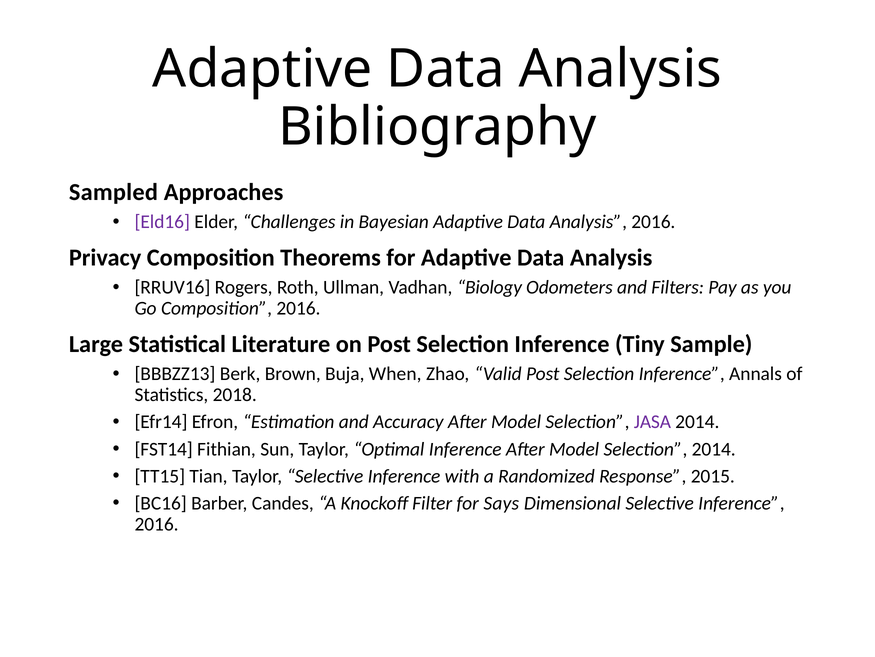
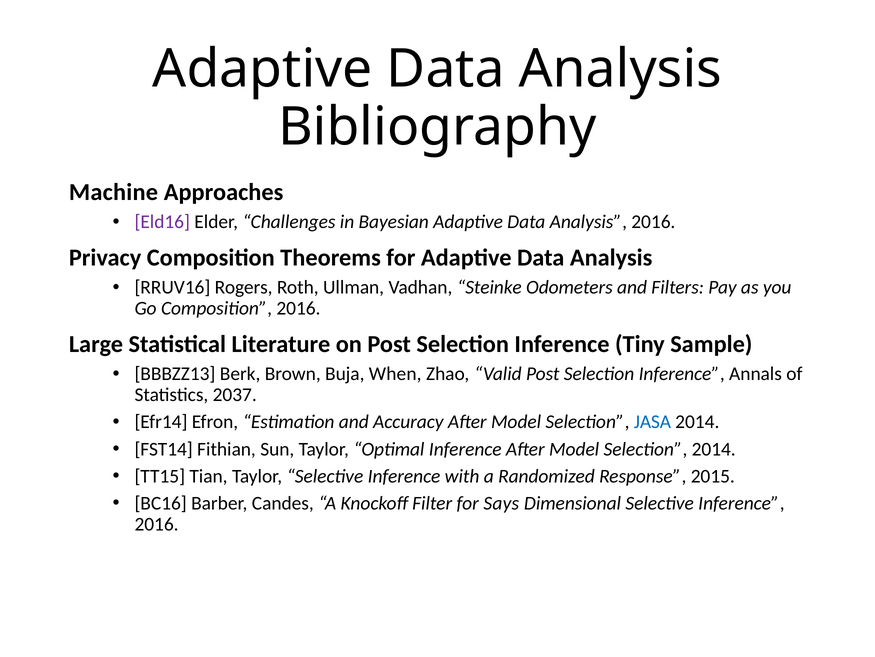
Sampled: Sampled -> Machine
Biology: Biology -> Steinke
2018: 2018 -> 2037
JASA colour: purple -> blue
